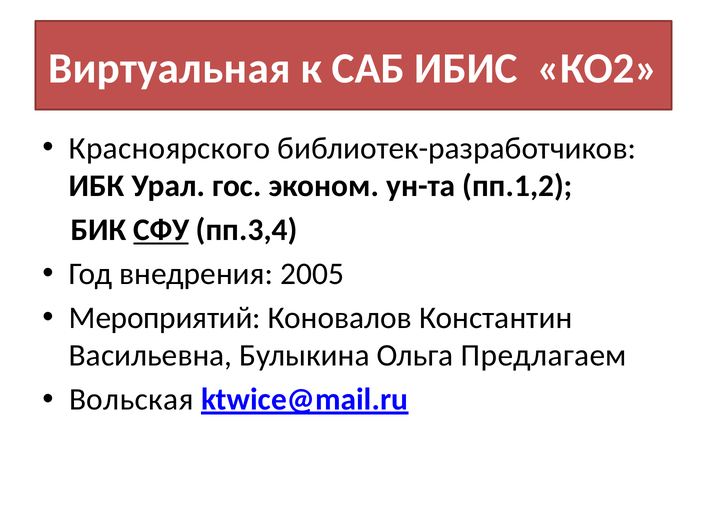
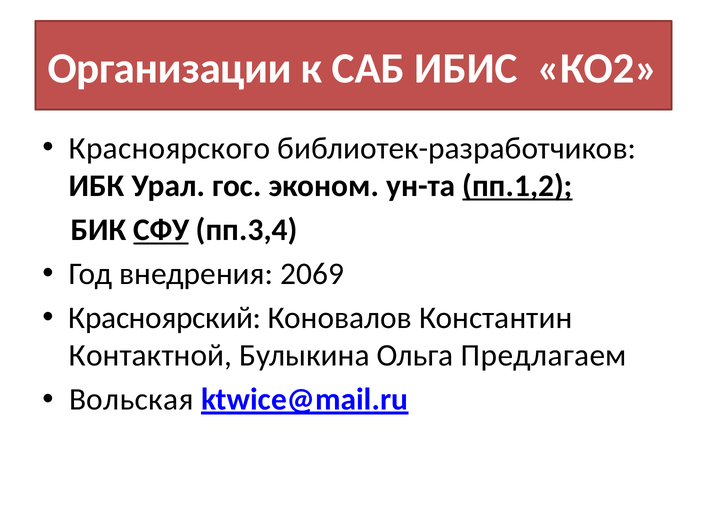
Виртуальная: Виртуальная -> Организации
пп.1,2 underline: none -> present
2005: 2005 -> 2069
Мероприятий: Мероприятий -> Красноярский
Васильевна: Васильевна -> Контактной
